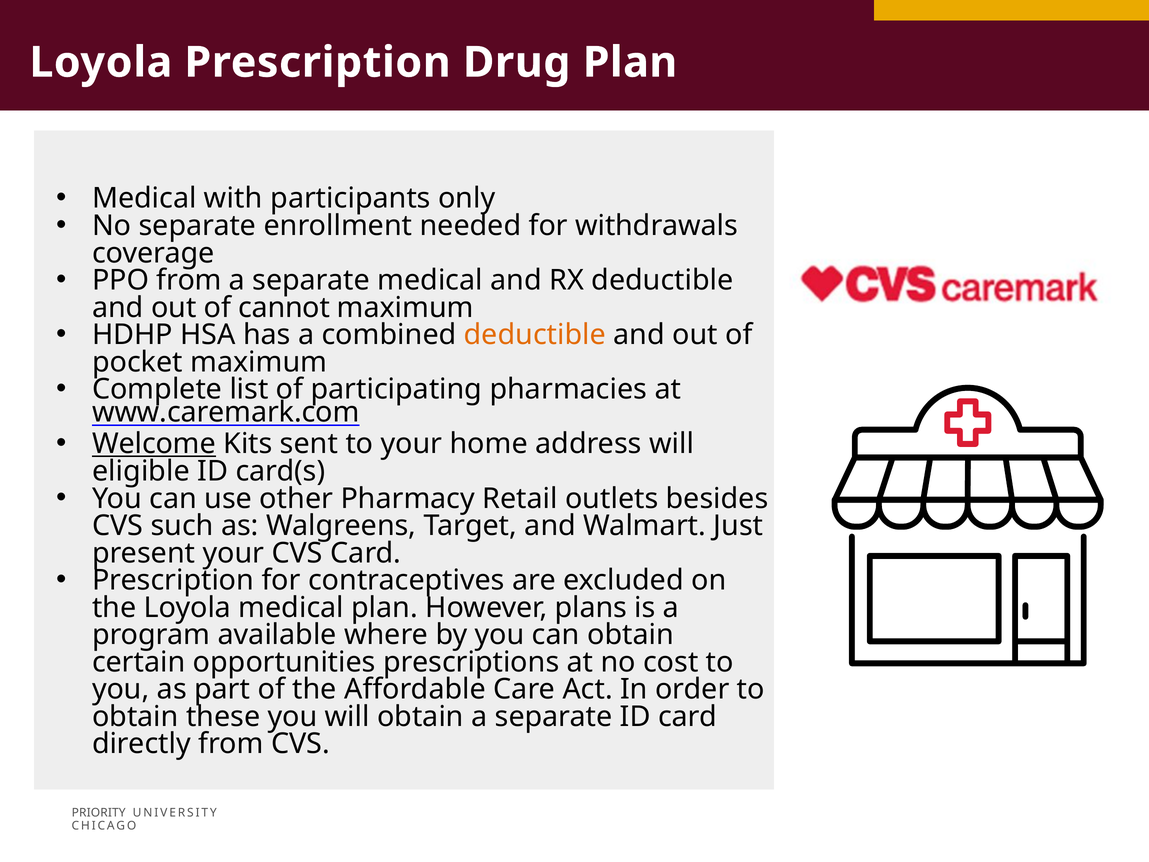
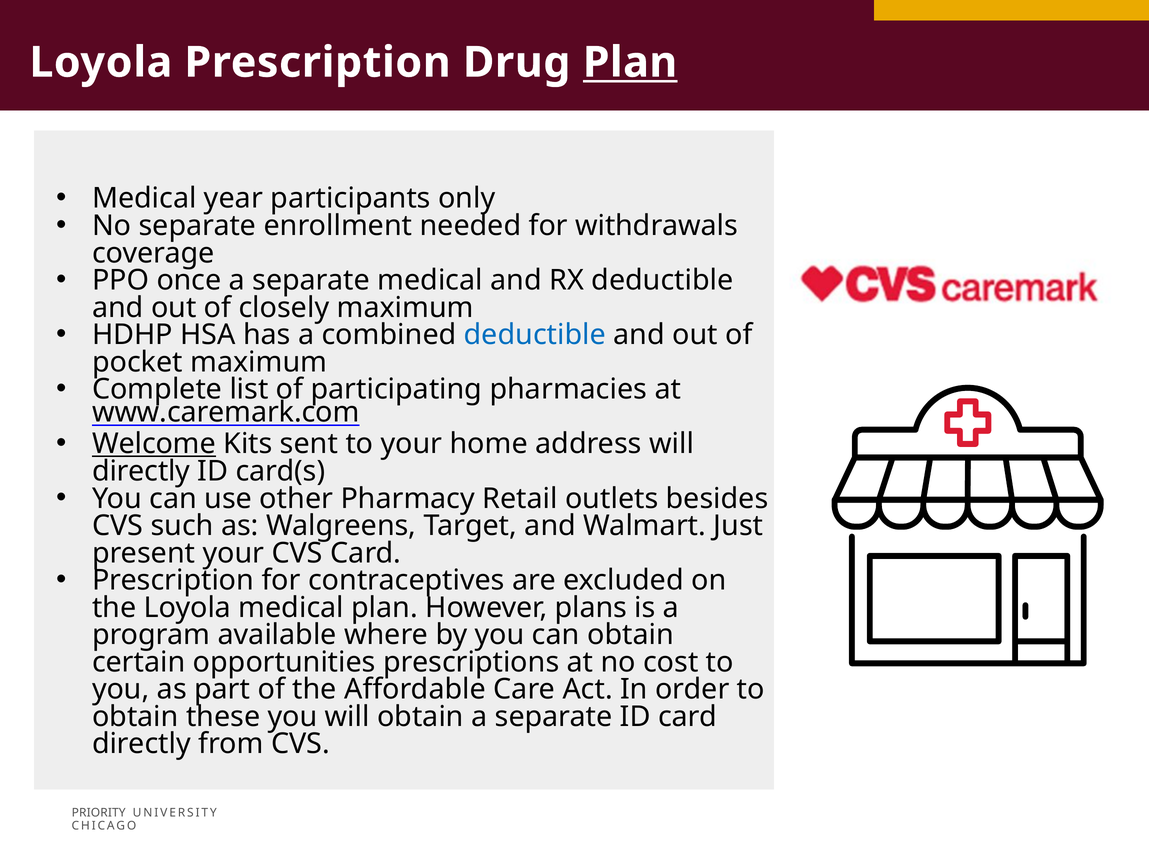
Plan at (630, 62) underline: none -> present
with: with -> year
PPO from: from -> once
cannot: cannot -> closely
deductible at (535, 335) colour: orange -> blue
eligible at (141, 471): eligible -> directly
